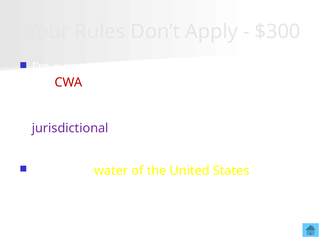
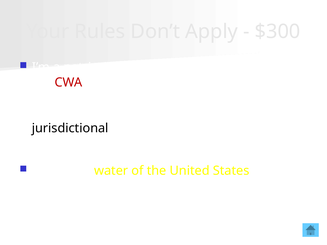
jurisdictional colour: purple -> black
